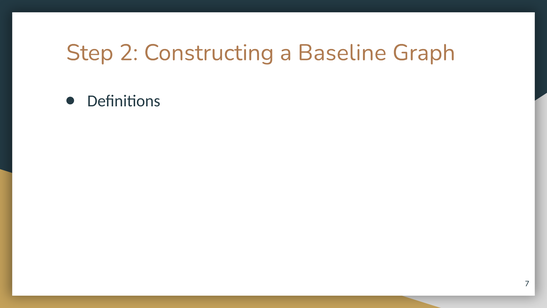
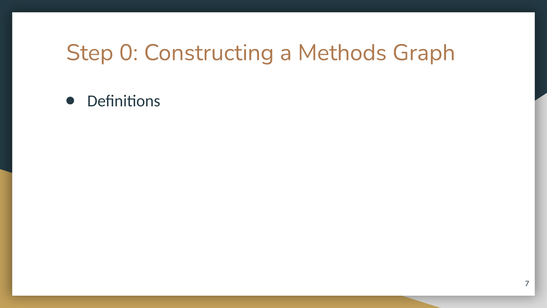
2: 2 -> 0
Baseline: Baseline -> Methods
